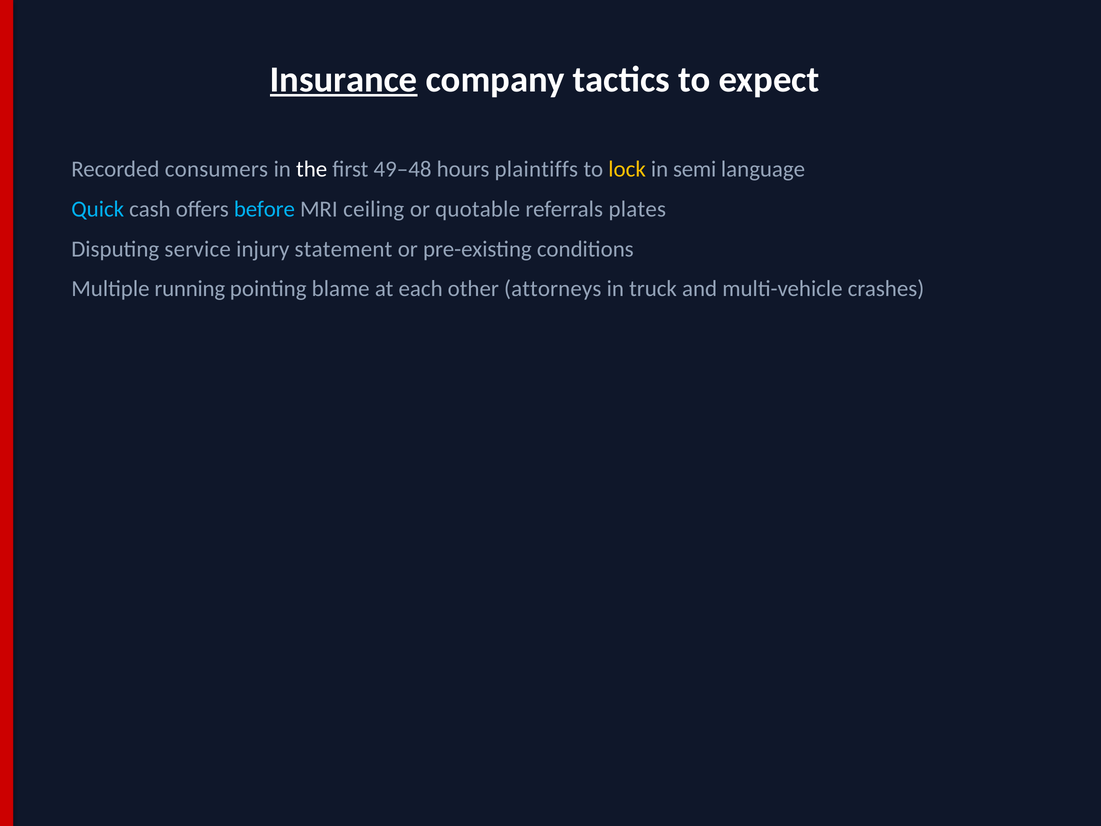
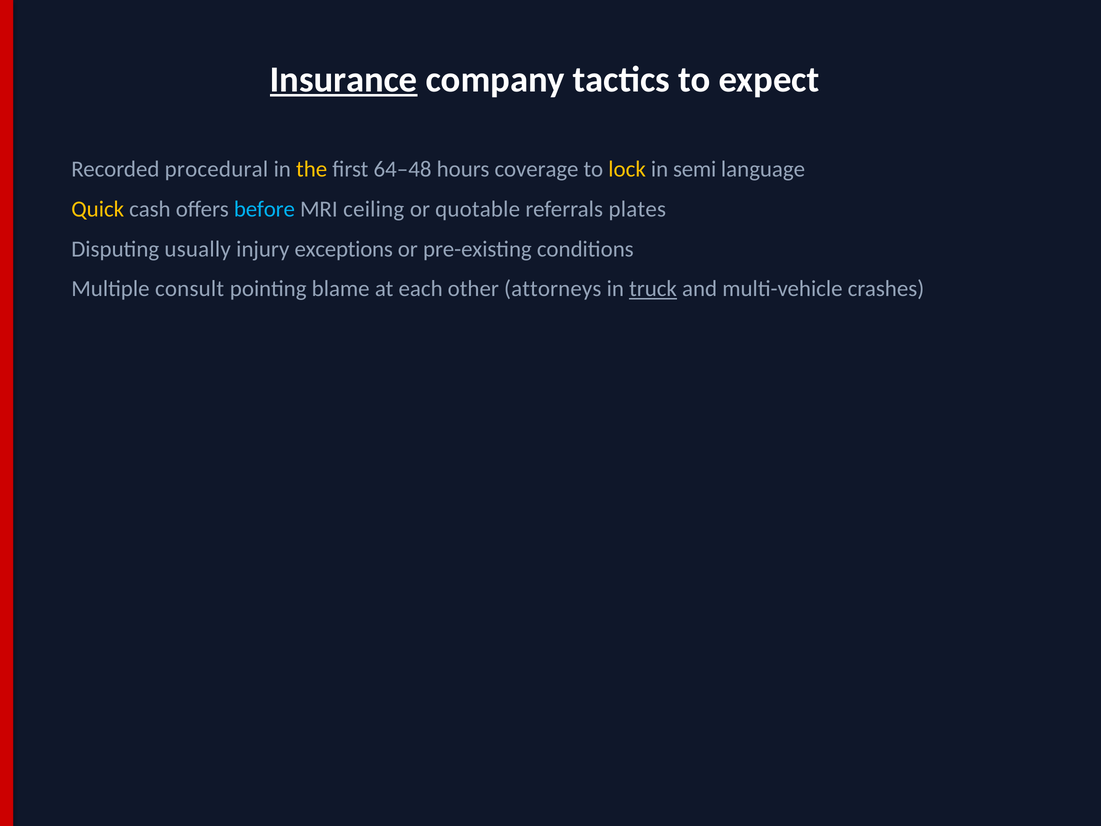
consumers: consumers -> procedural
the colour: white -> yellow
49–48: 49–48 -> 64–48
plaintiffs: plaintiffs -> coverage
Quick colour: light blue -> yellow
service: service -> usually
statement: statement -> exceptions
running: running -> consult
truck underline: none -> present
